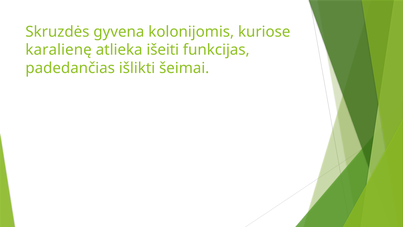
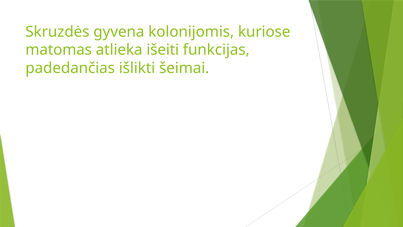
karalienę: karalienę -> matomas
